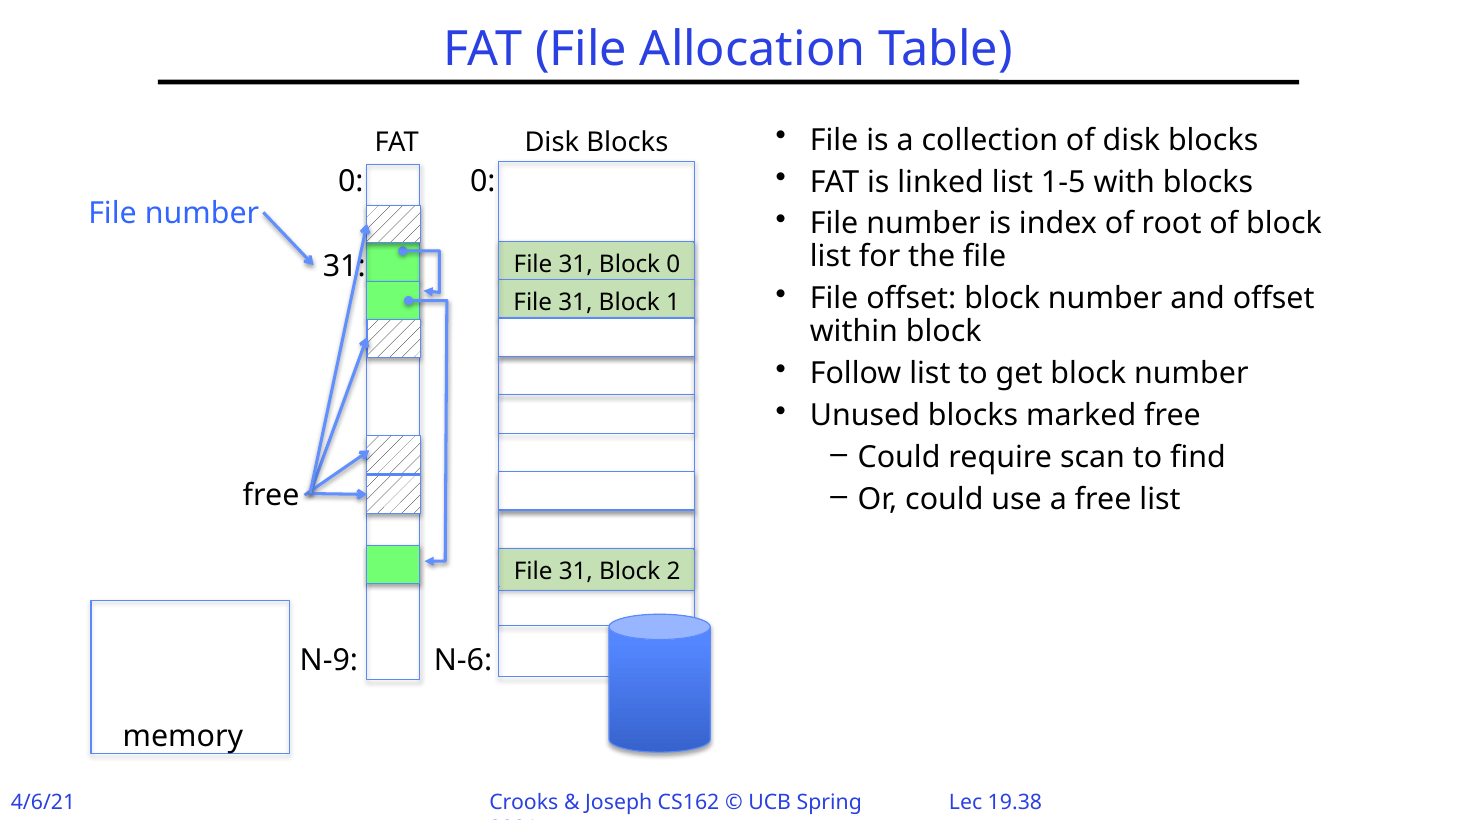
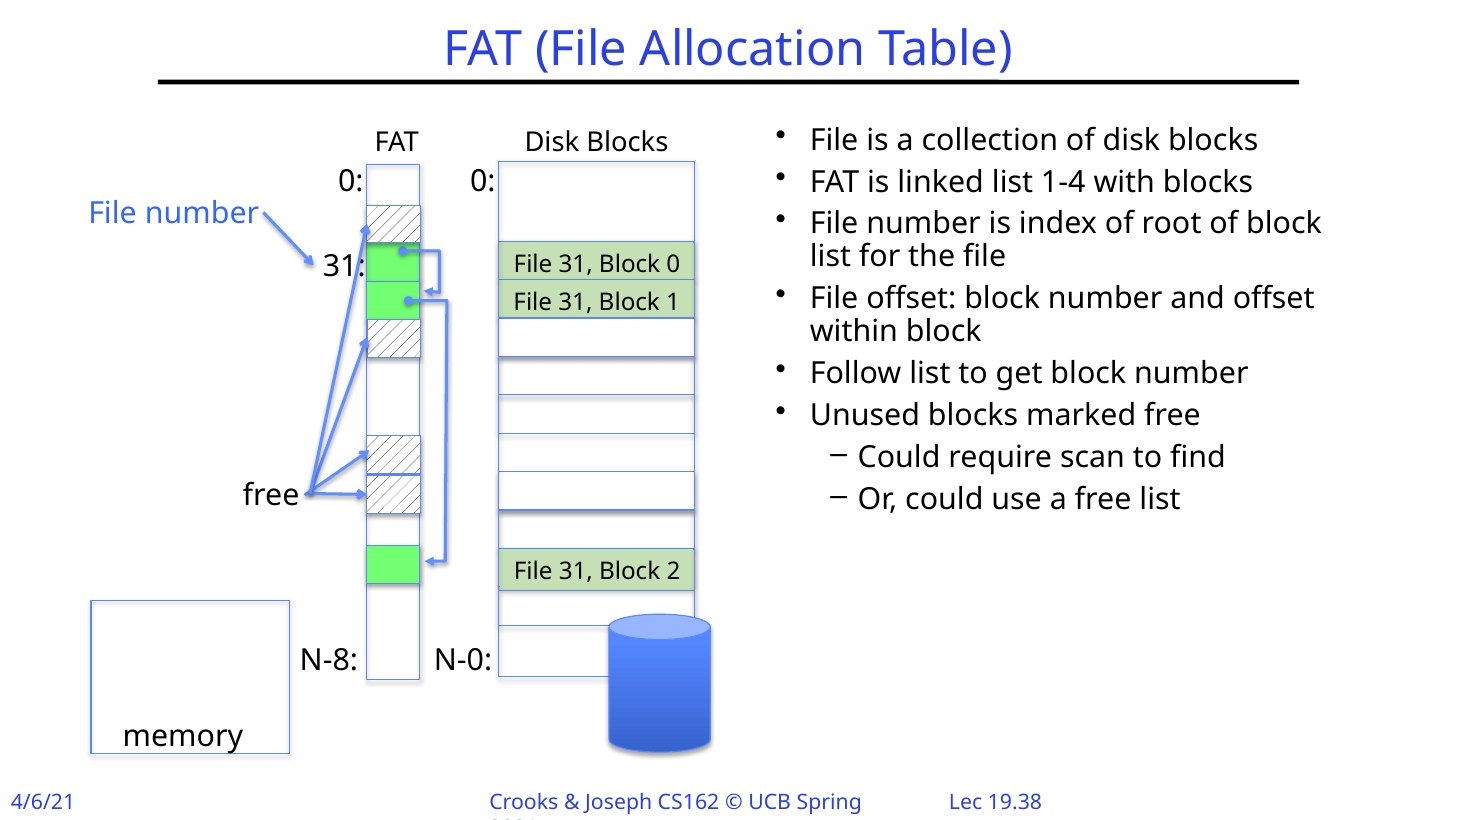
1-5: 1-5 -> 1-4
N-9: N-9 -> N-8
N-6: N-6 -> N-0
